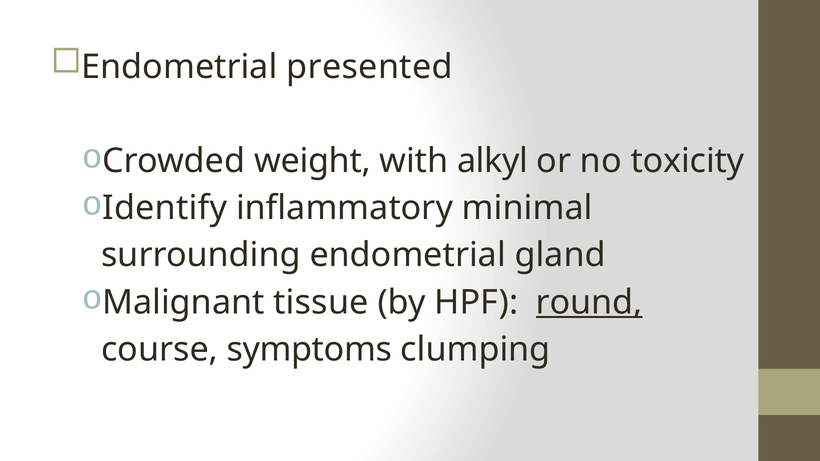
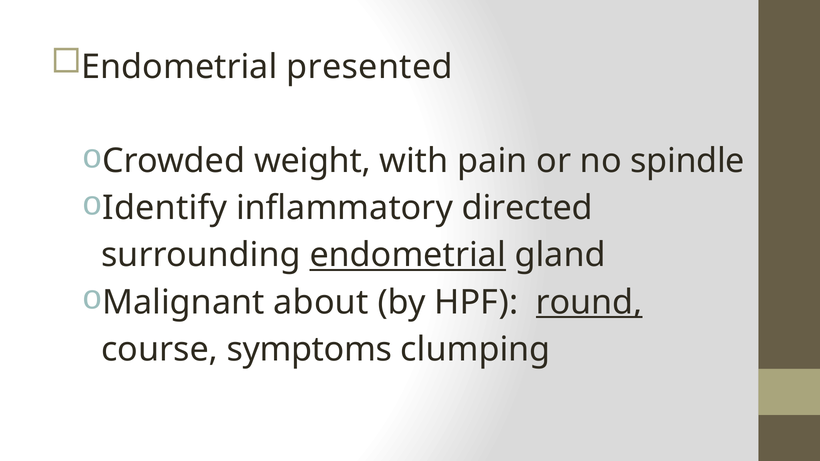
alkyl: alkyl -> pain
toxicity: toxicity -> spindle
minimal: minimal -> directed
endometrial at (408, 255) underline: none -> present
tissue: tissue -> about
